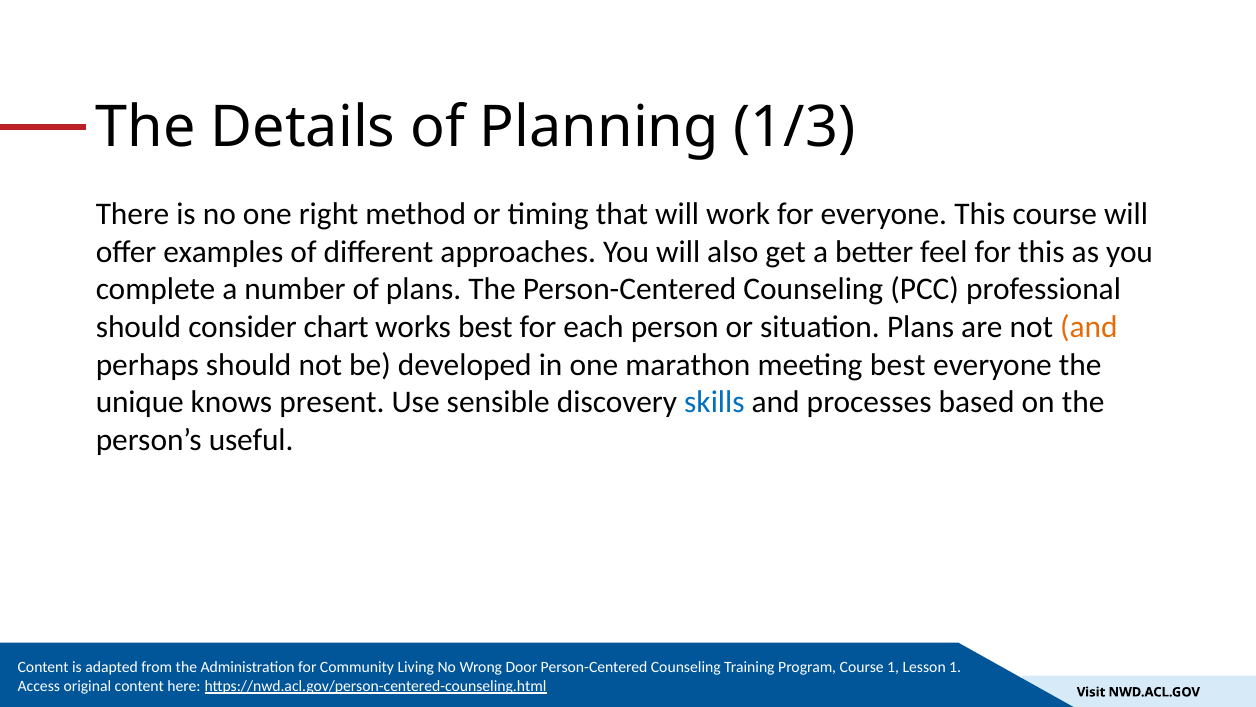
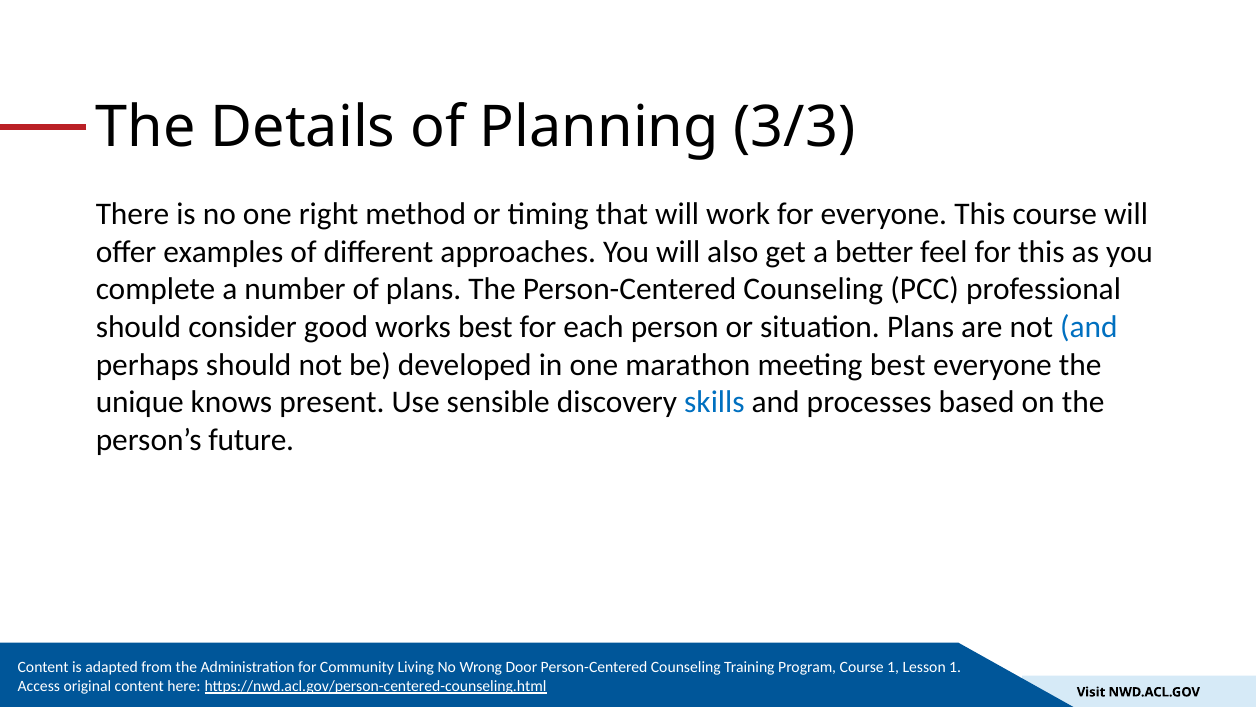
1/3: 1/3 -> 3/3
chart: chart -> good
and at (1089, 327) colour: orange -> blue
useful: useful -> future
